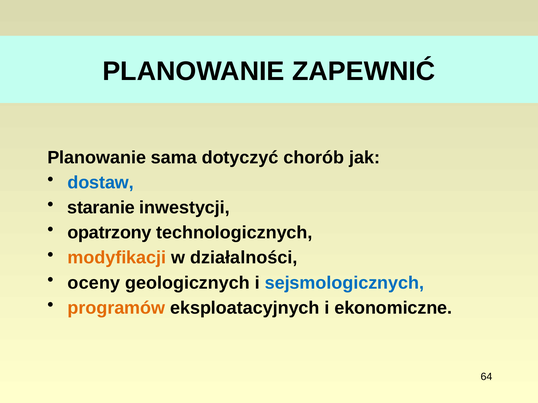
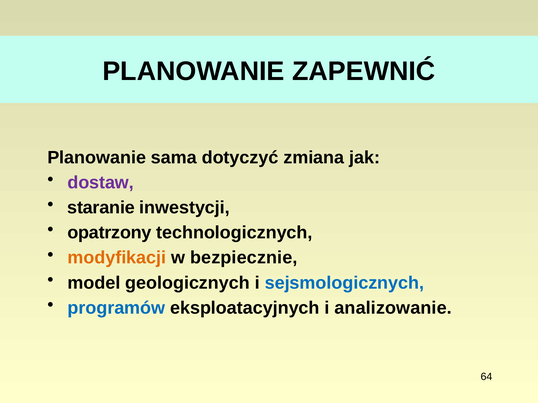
chorób: chorób -> zmiana
dostaw colour: blue -> purple
działalności: działalności -> bezpiecznie
oceny: oceny -> model
programów colour: orange -> blue
ekonomiczne: ekonomiczne -> analizowanie
